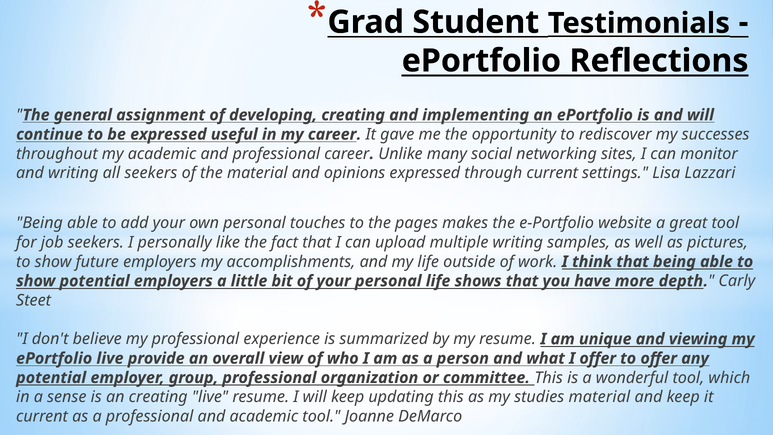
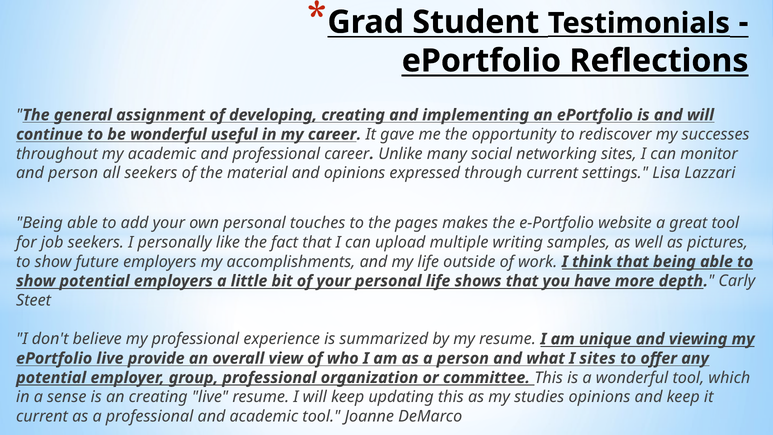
be expressed: expressed -> wonderful
and writing: writing -> person
I offer: offer -> sites
studies material: material -> opinions
